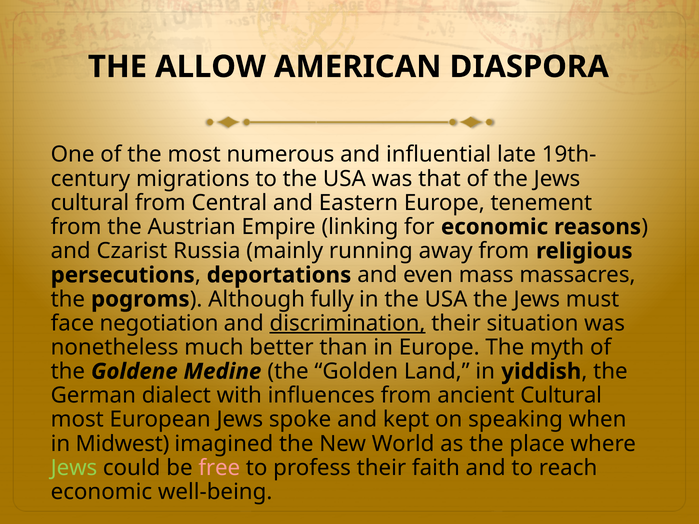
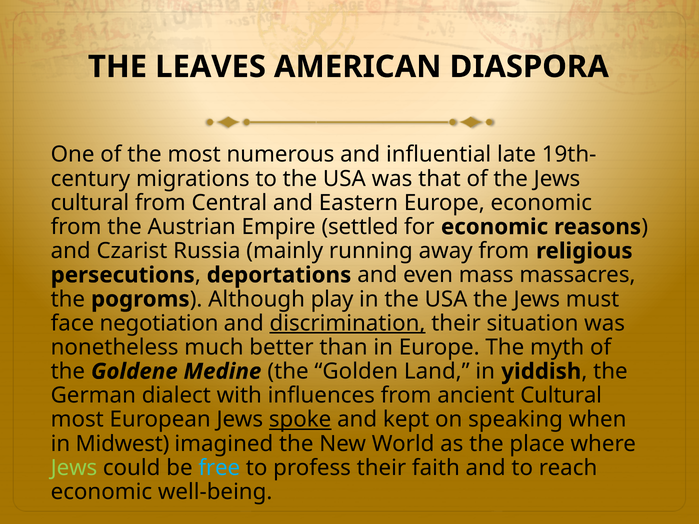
ALLOW: ALLOW -> LEAVES
Europe tenement: tenement -> economic
linking: linking -> settled
fully: fully -> play
spoke underline: none -> present
free colour: pink -> light blue
